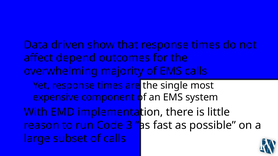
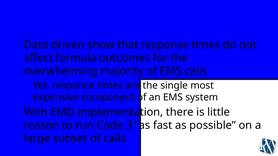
depend: depend -> formula
